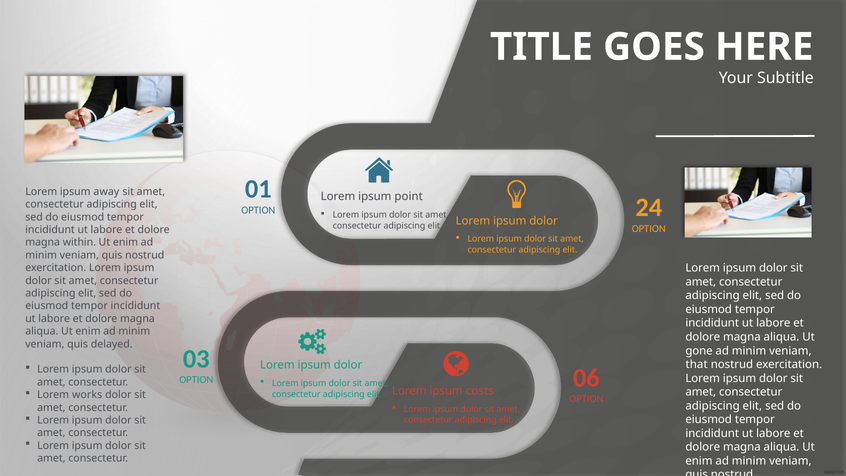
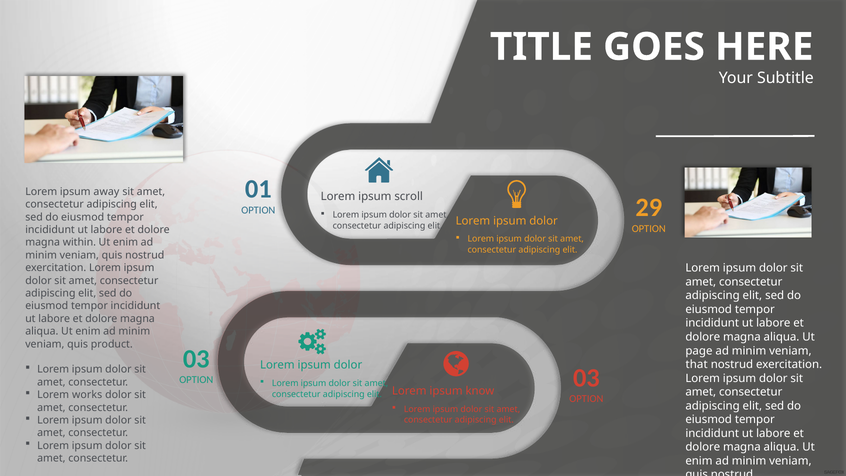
point: point -> scroll
24: 24 -> 29
delayed: delayed -> product
gone: gone -> page
06 at (586, 378): 06 -> 03
costs: costs -> know
